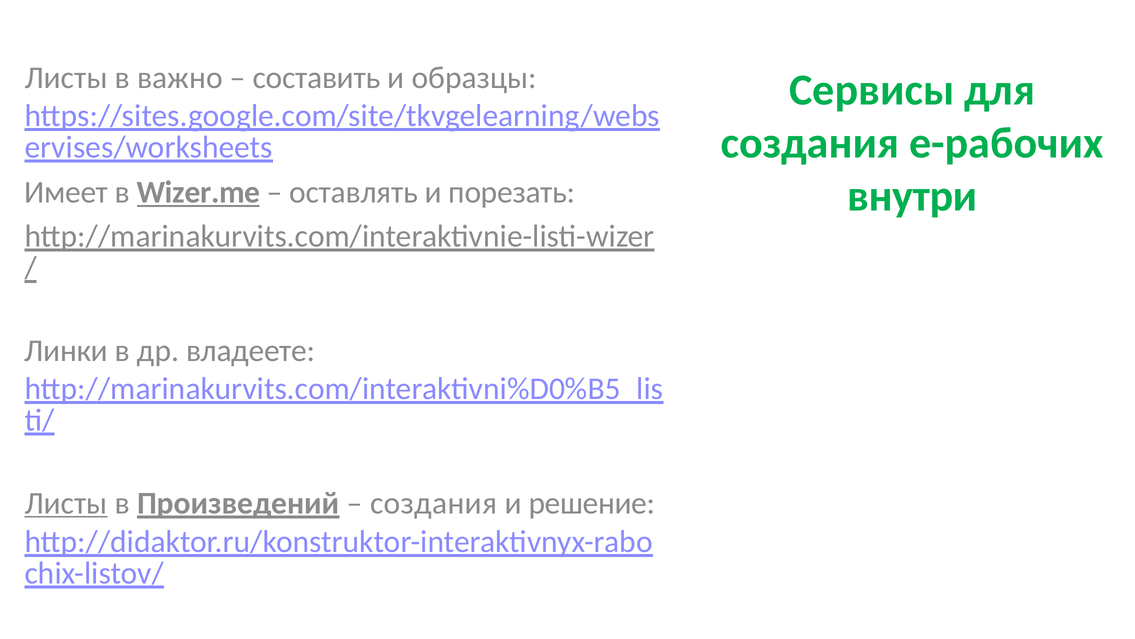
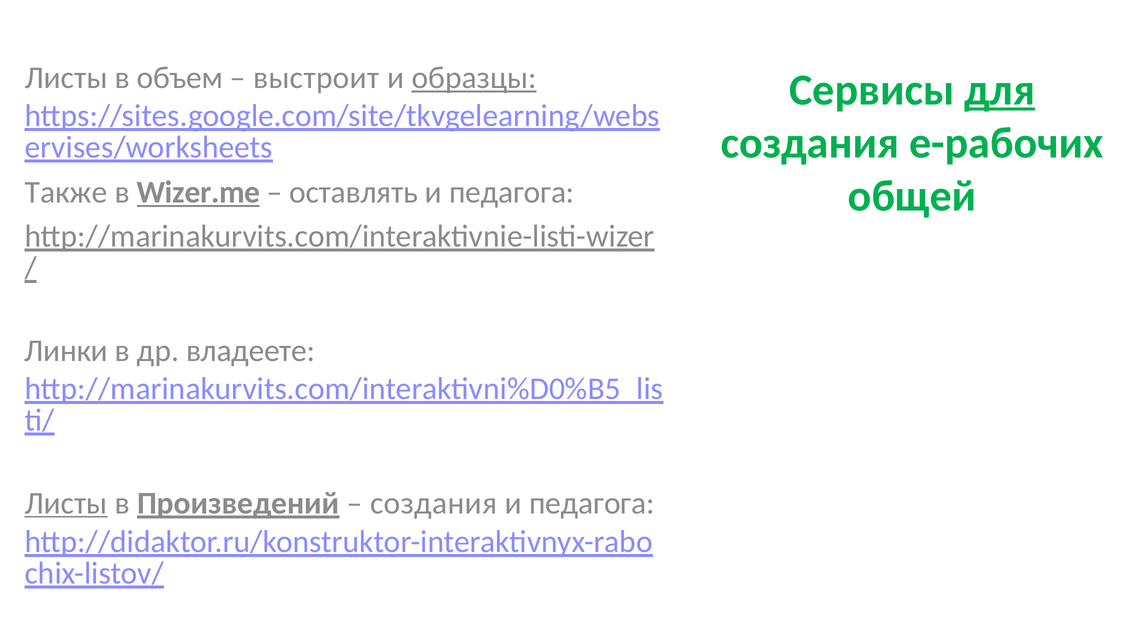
важно: важно -> объем
составить: составить -> выстроит
образцы underline: none -> present
для underline: none -> present
внутри: внутри -> общей
Имеет: Имеет -> Также
порезать at (512, 192): порезать -> педагога
решение at (592, 503): решение -> педагога
